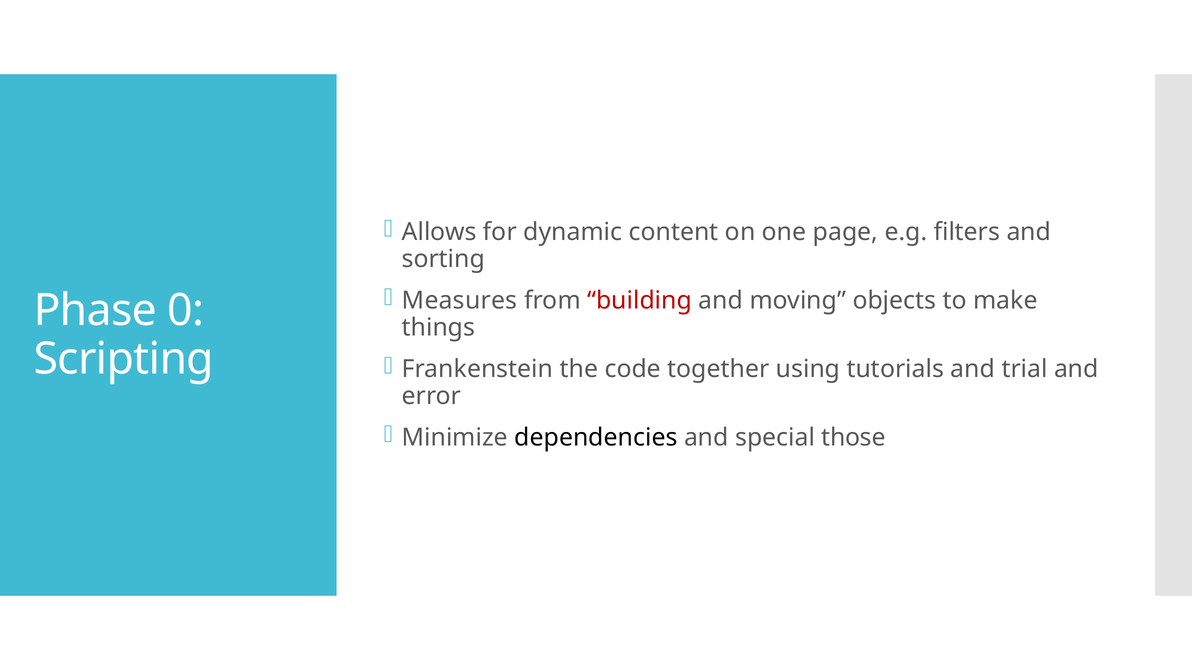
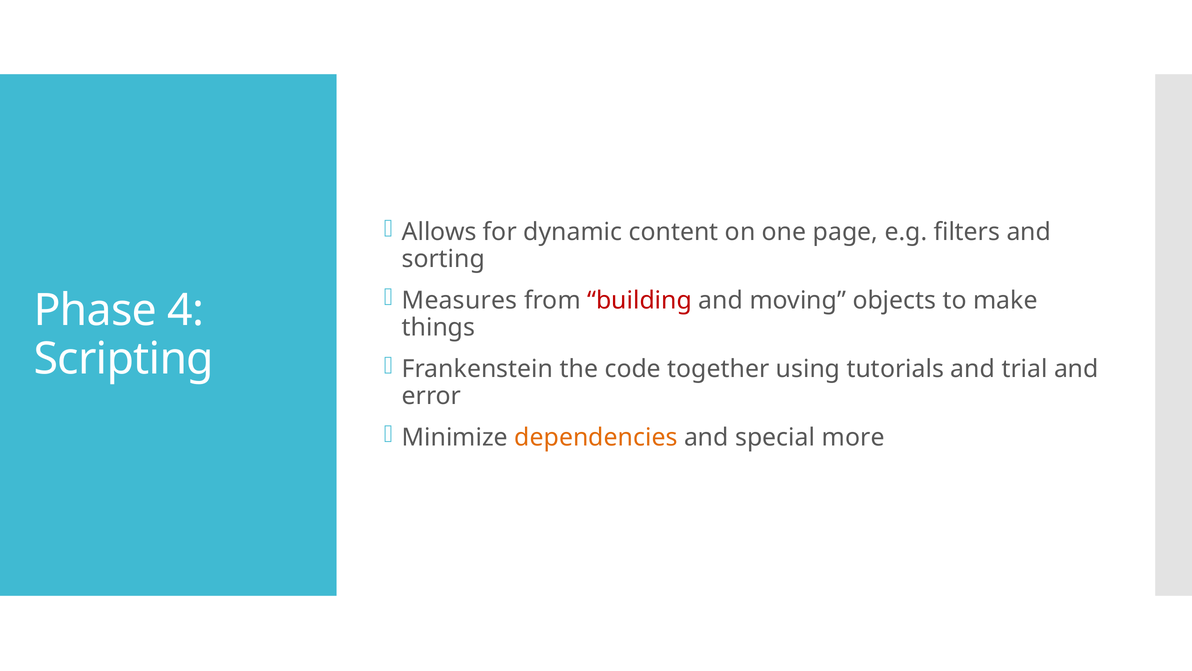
0: 0 -> 4
dependencies colour: black -> orange
those: those -> more
